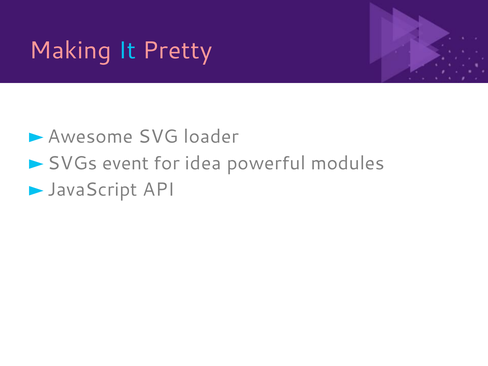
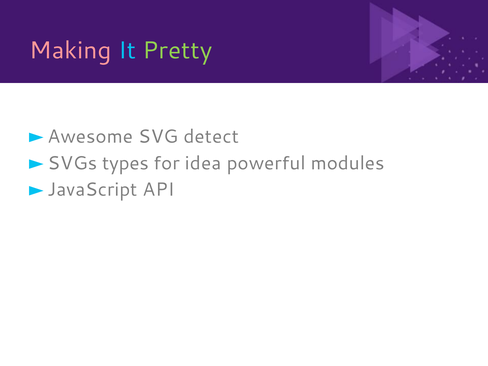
Pretty colour: pink -> light green
loader: loader -> detect
event: event -> types
